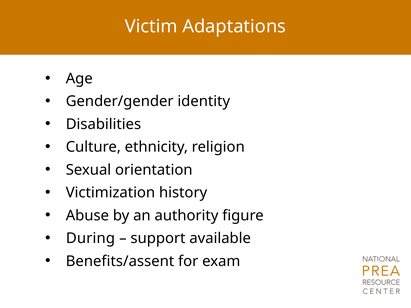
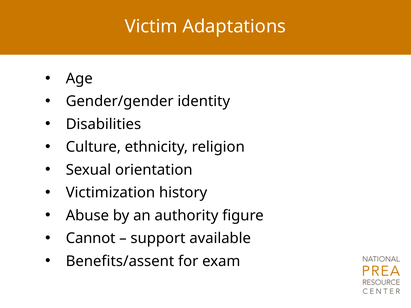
During: During -> Cannot
